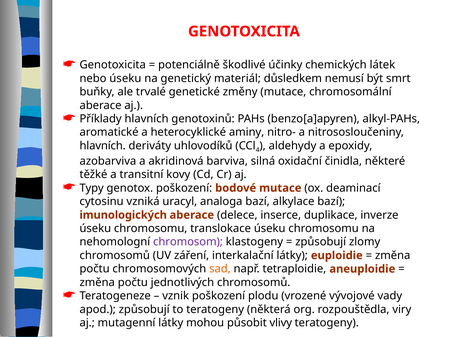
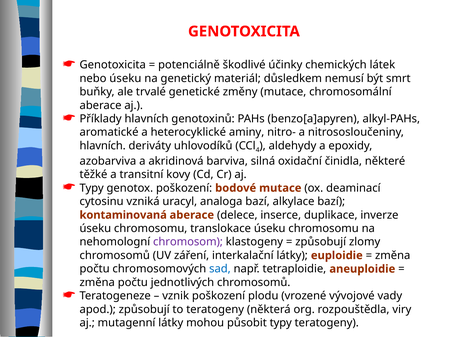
imunologických: imunologických -> kontaminovaná
sad colour: orange -> blue
působit vlivy: vlivy -> typy
